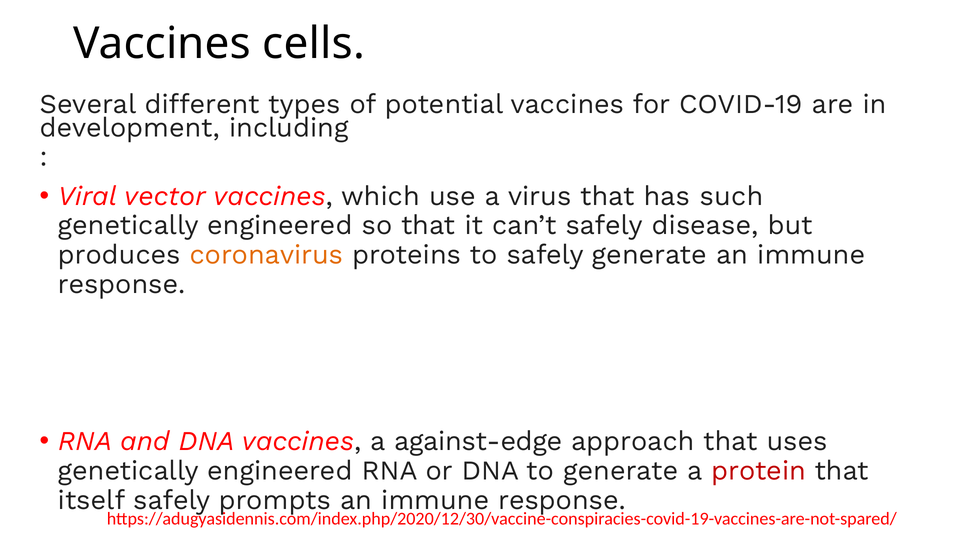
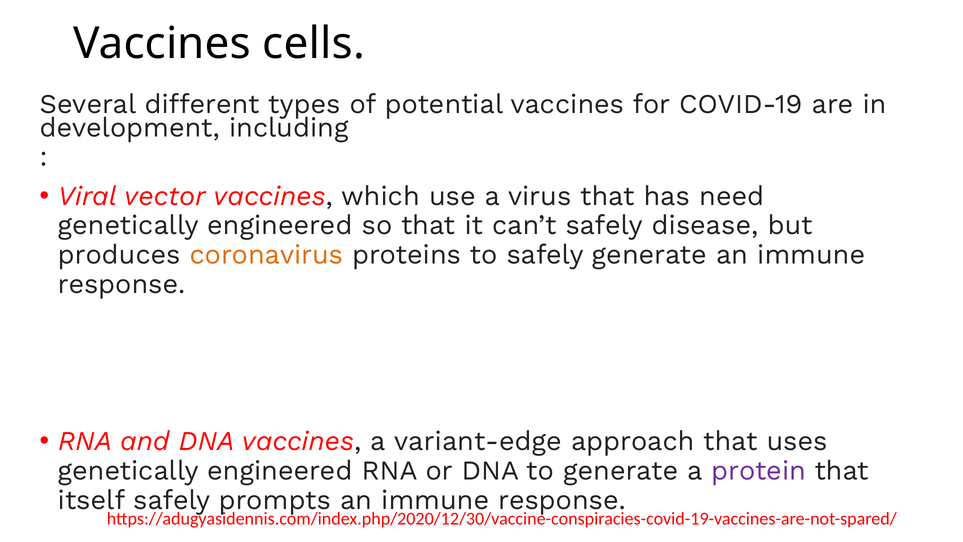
such: such -> need
against-edge: against-edge -> variant-edge
protein colour: red -> purple
